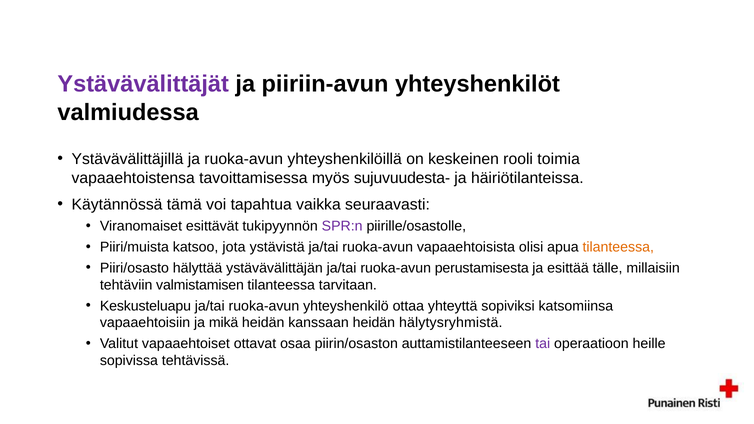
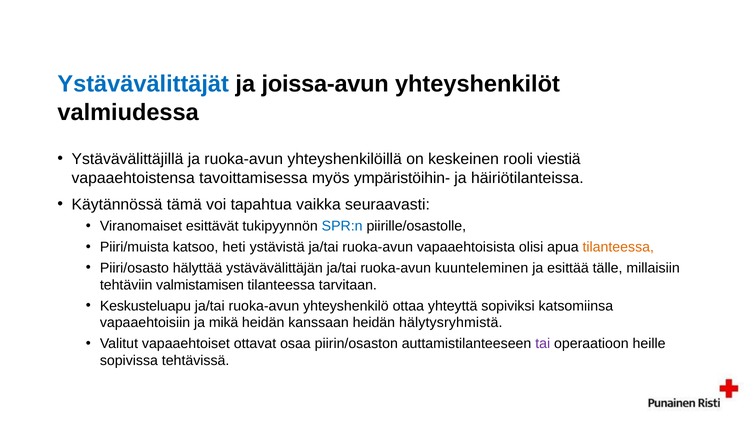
Ystävävälittäjät colour: purple -> blue
piiriin-avun: piiriin-avun -> joissa-avun
toimia: toimia -> viestiä
sujuvuudesta-: sujuvuudesta- -> ympäristöihin-
SPR:n colour: purple -> blue
jota: jota -> heti
perustamisesta: perustamisesta -> kuunteleminen
